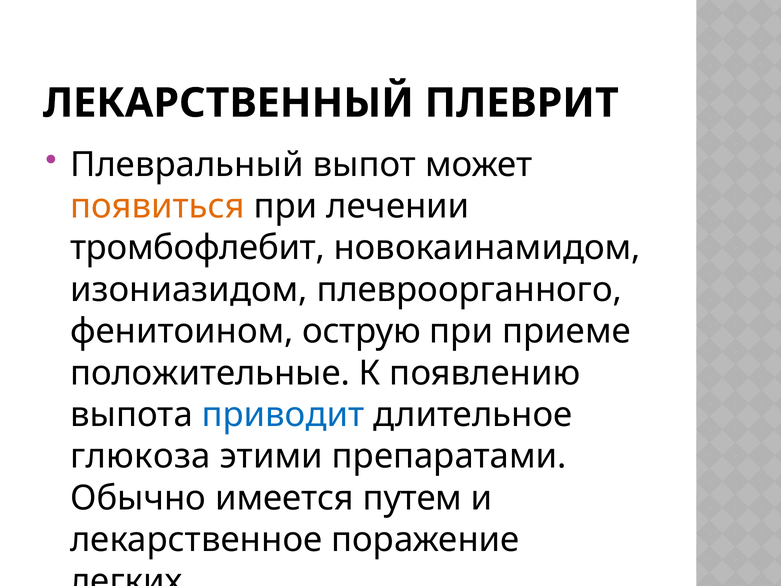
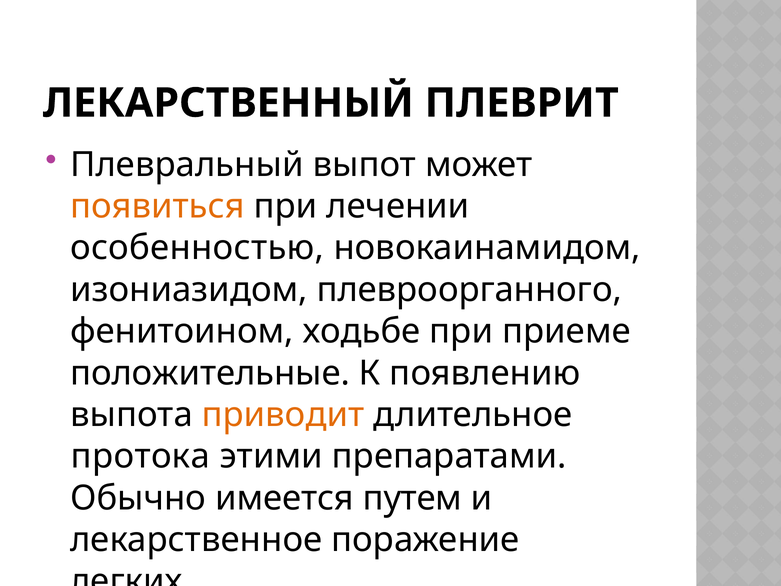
тромбофлебит: тромбофлебит -> особенностью
острую: острую -> ходьбе
приводит colour: blue -> orange
глюкоза: глюкоза -> протока
